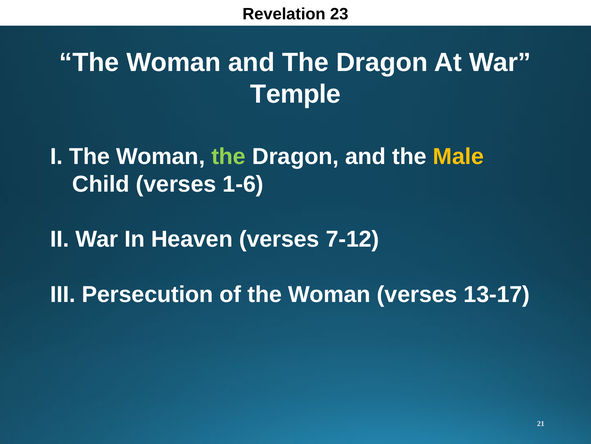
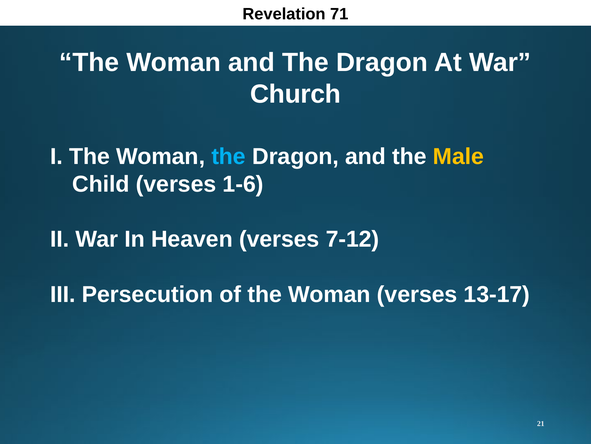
23: 23 -> 71
Temple: Temple -> Church
the at (229, 156) colour: light green -> light blue
